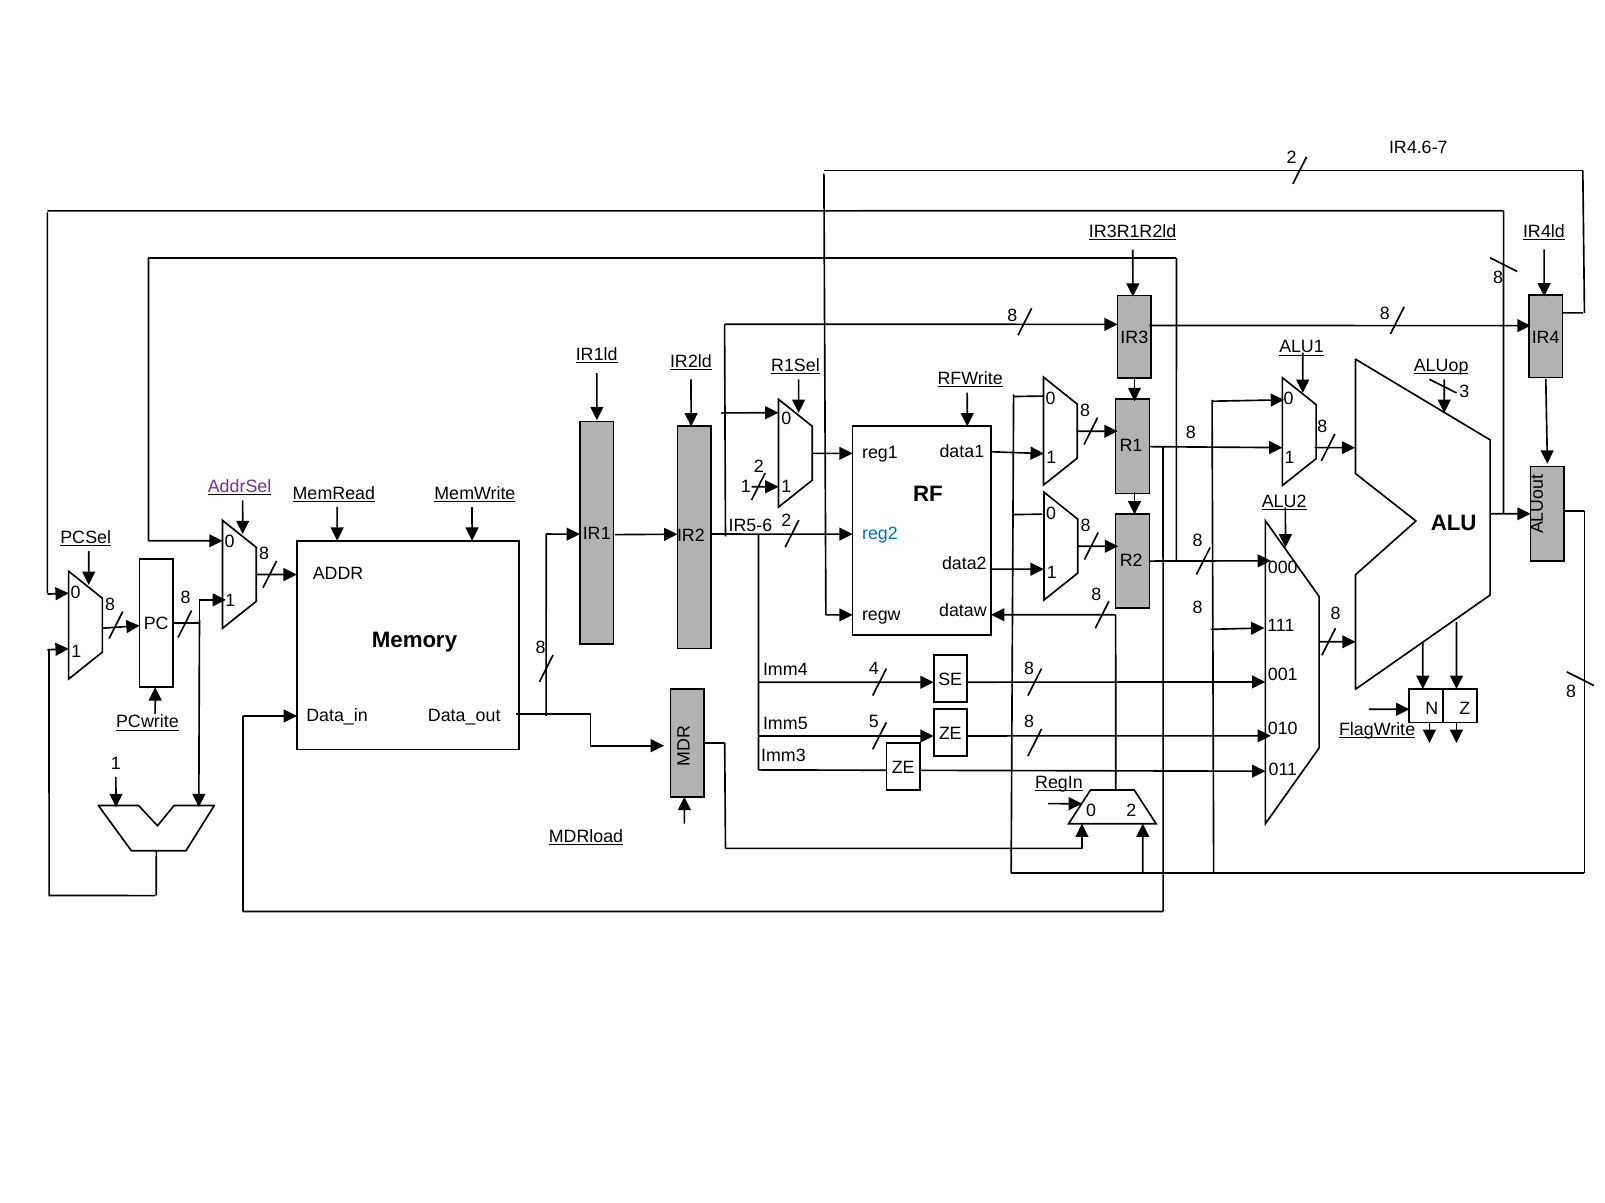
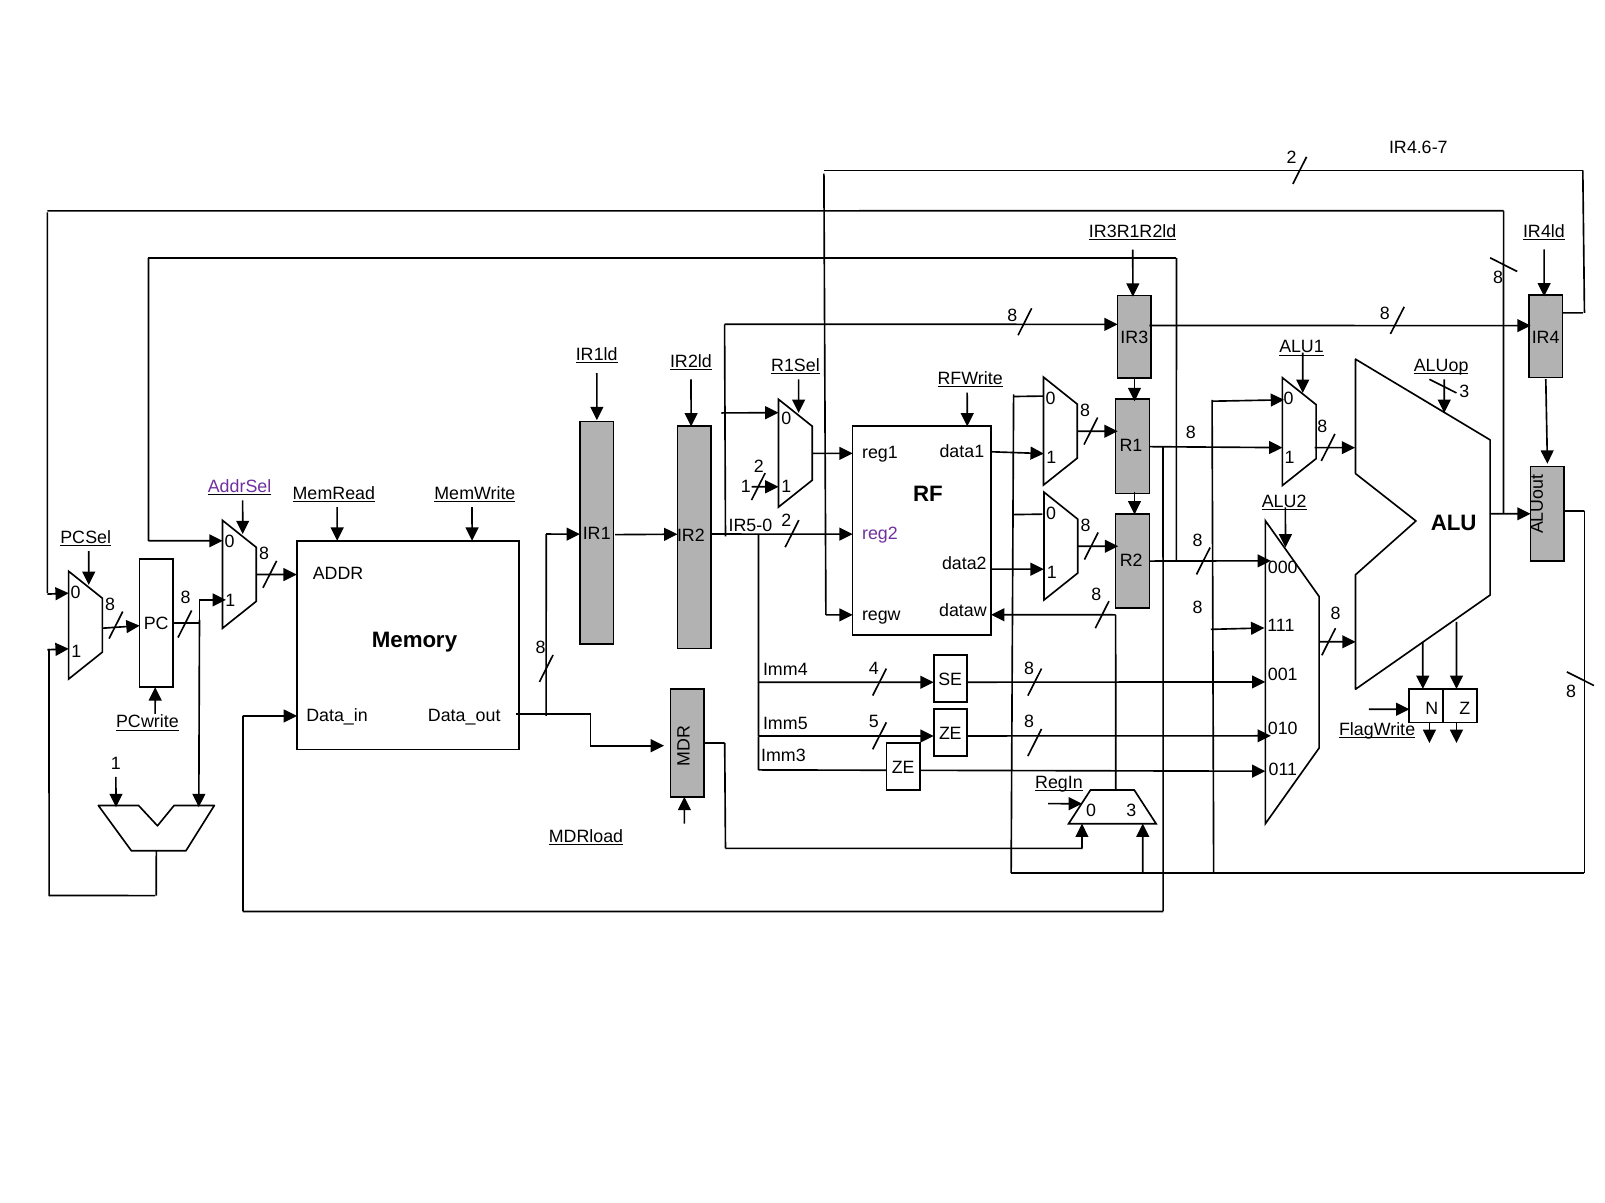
IR5-6: IR5-6 -> IR5-0
reg2 colour: blue -> purple
0 2: 2 -> 3
